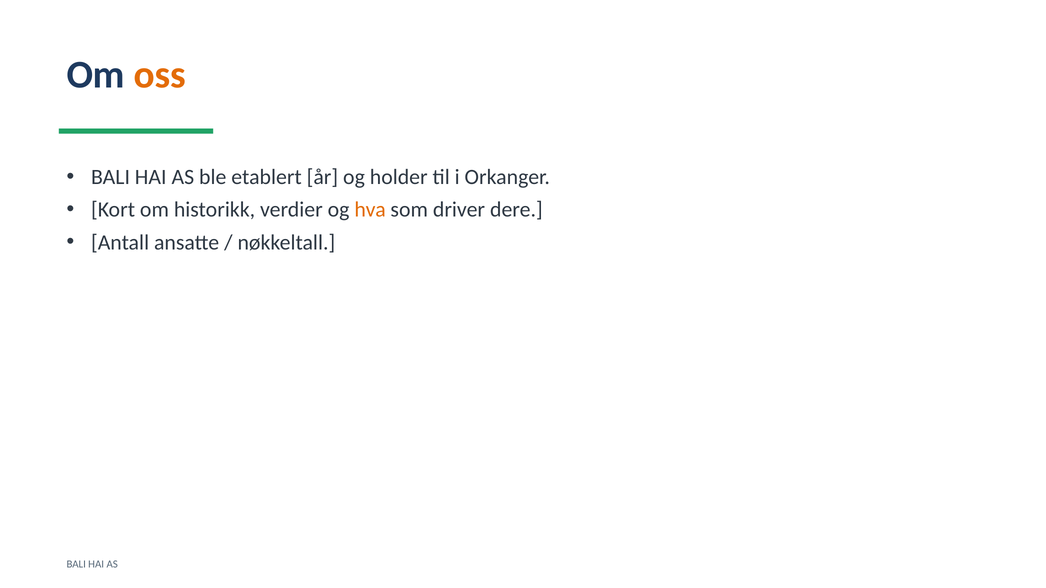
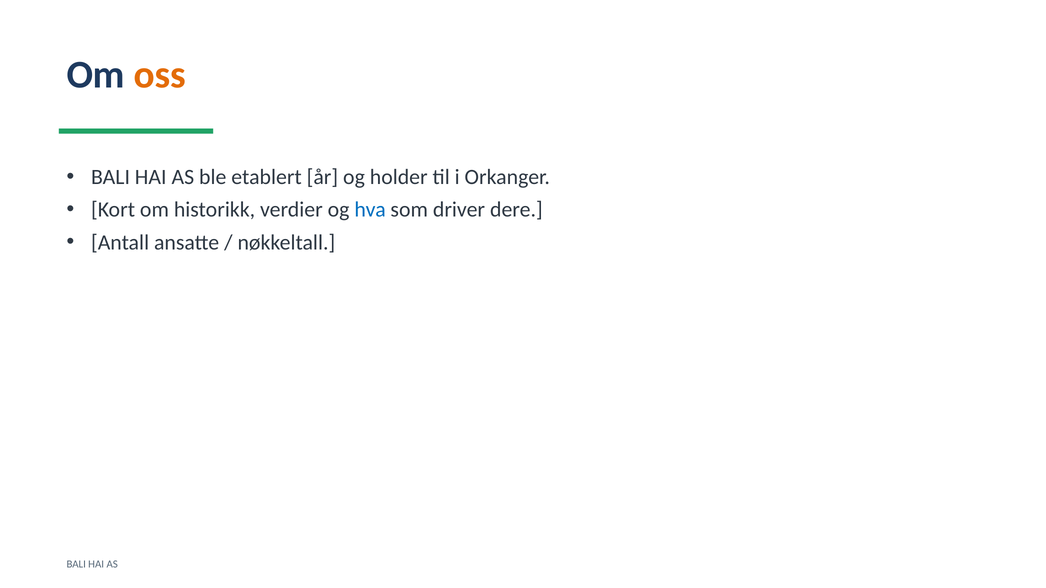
hva colour: orange -> blue
